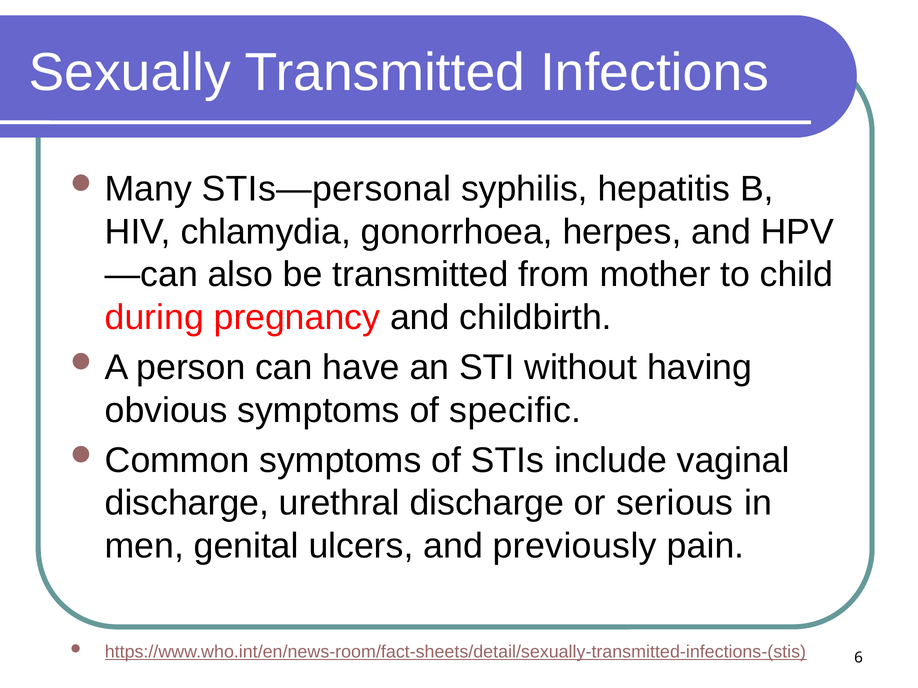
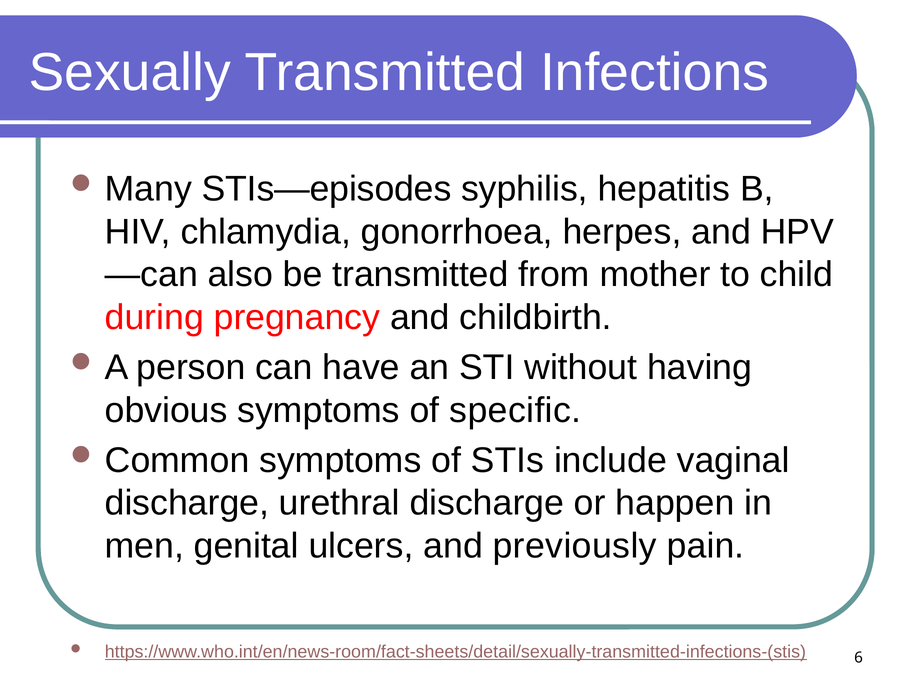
STIs—personal: STIs—personal -> STIs—episodes
serious: serious -> happen
